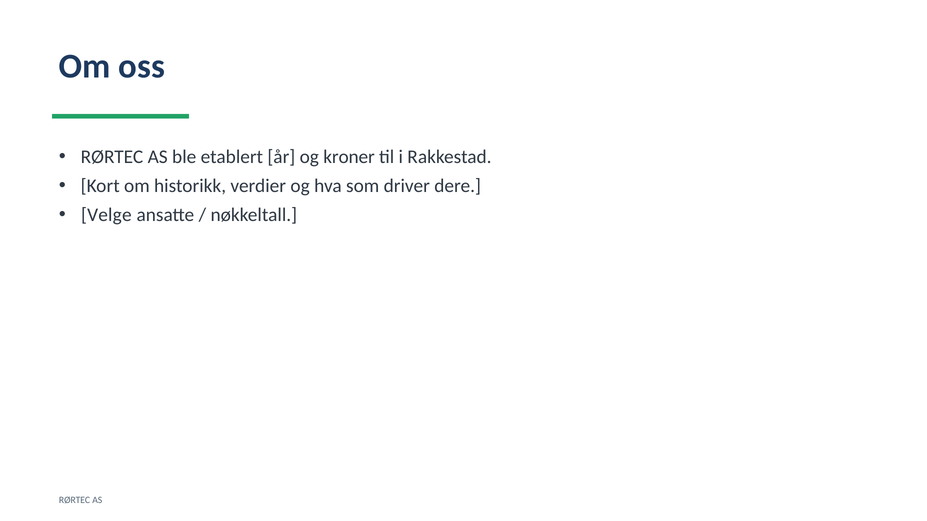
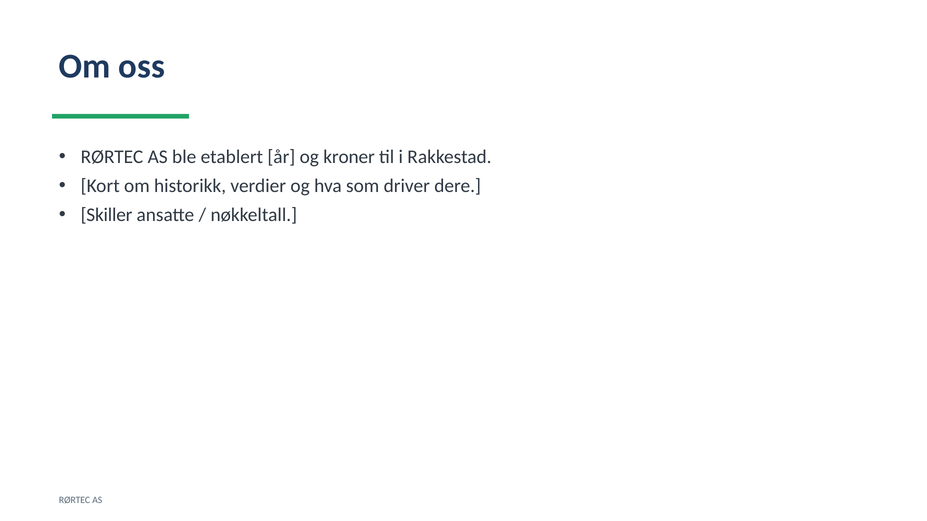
Velge: Velge -> Skiller
